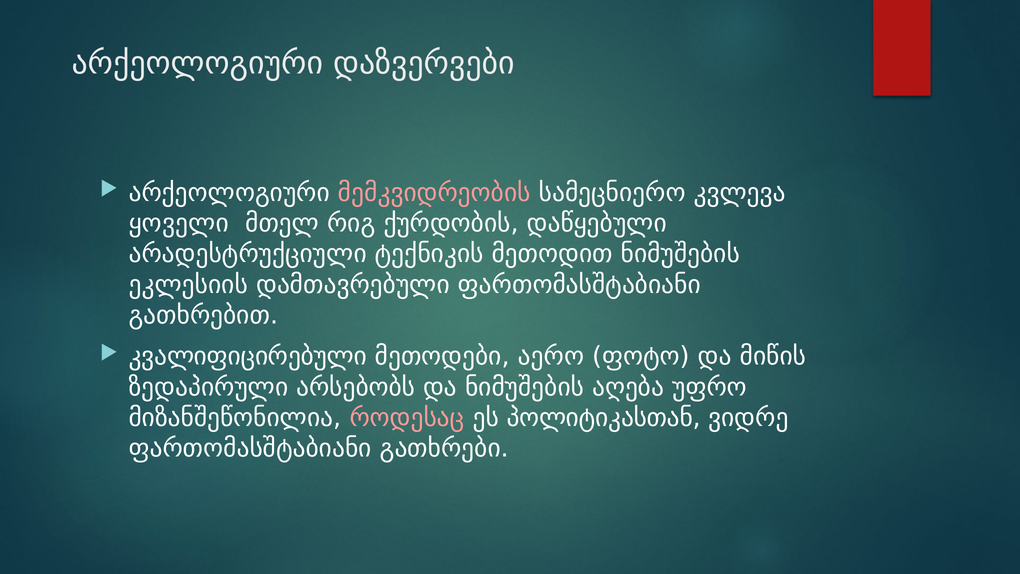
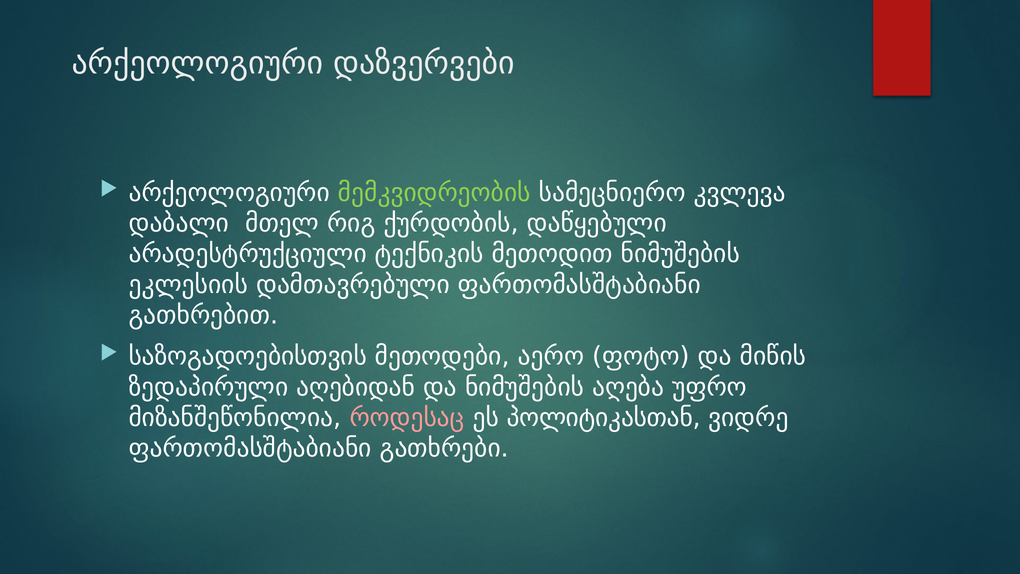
მემკვიდრეობის colour: pink -> light green
ყოველი: ყოველი -> დაბალი
კვალიფიცირებული: კვალიფიცირებული -> საზოგადოებისთვის
არსებობს: არსებობს -> აღებიდან
